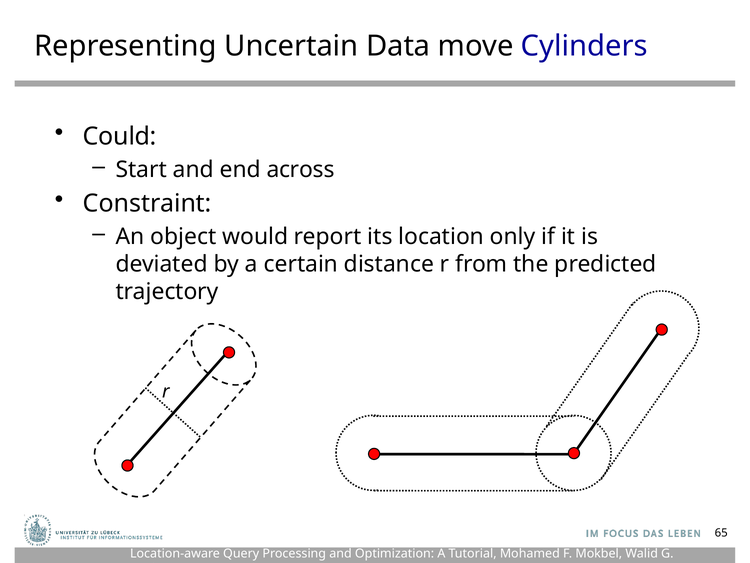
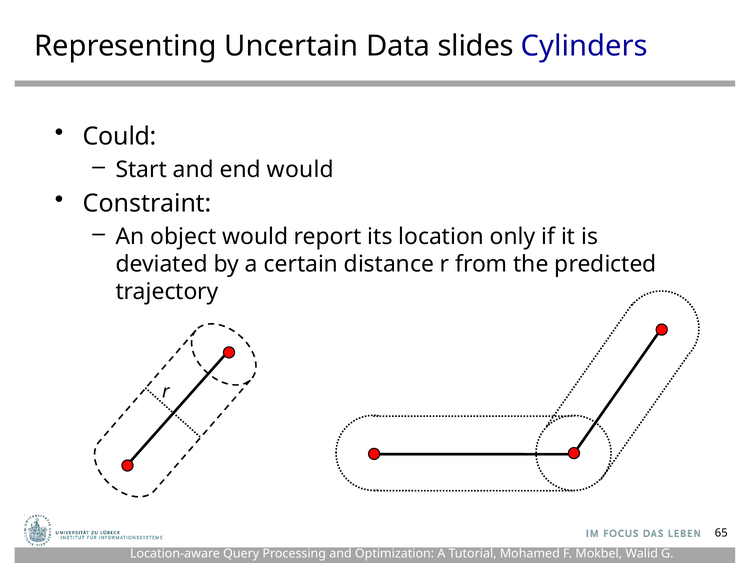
move: move -> slides
end across: across -> would
